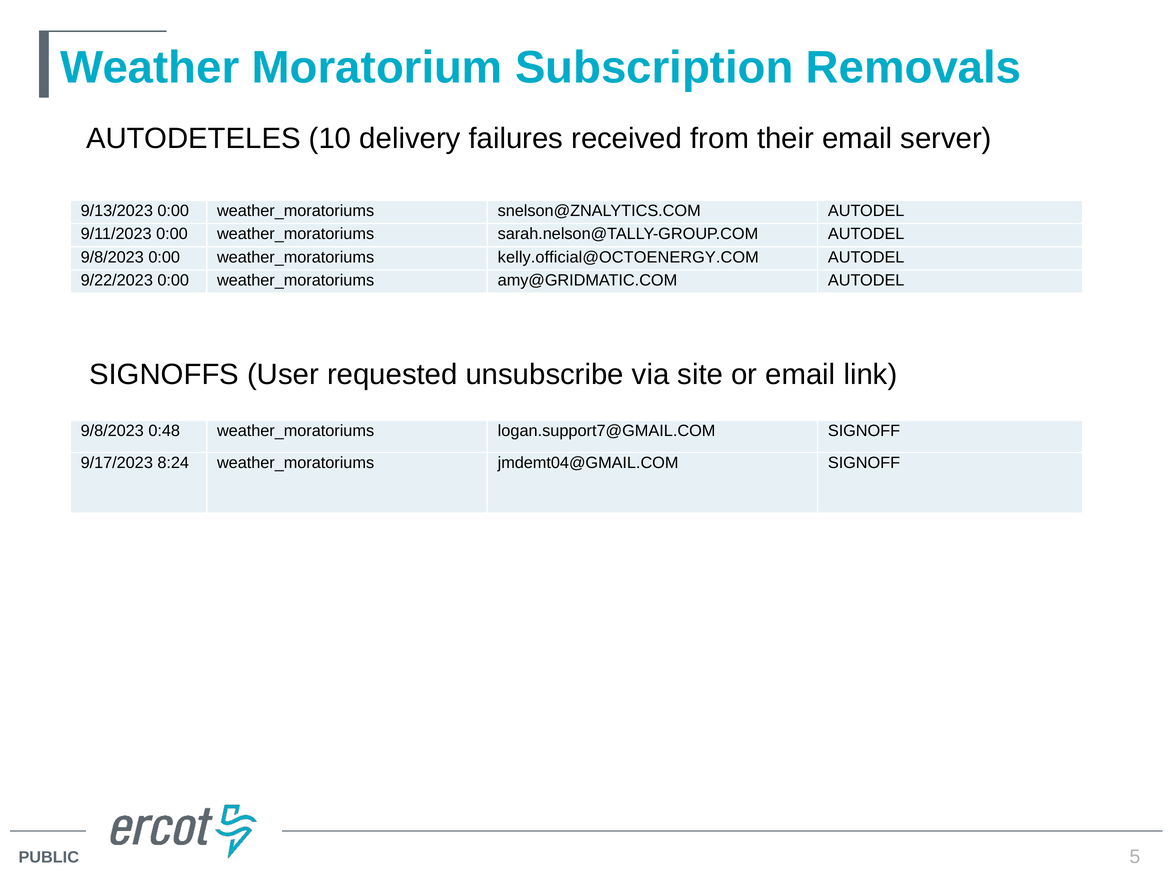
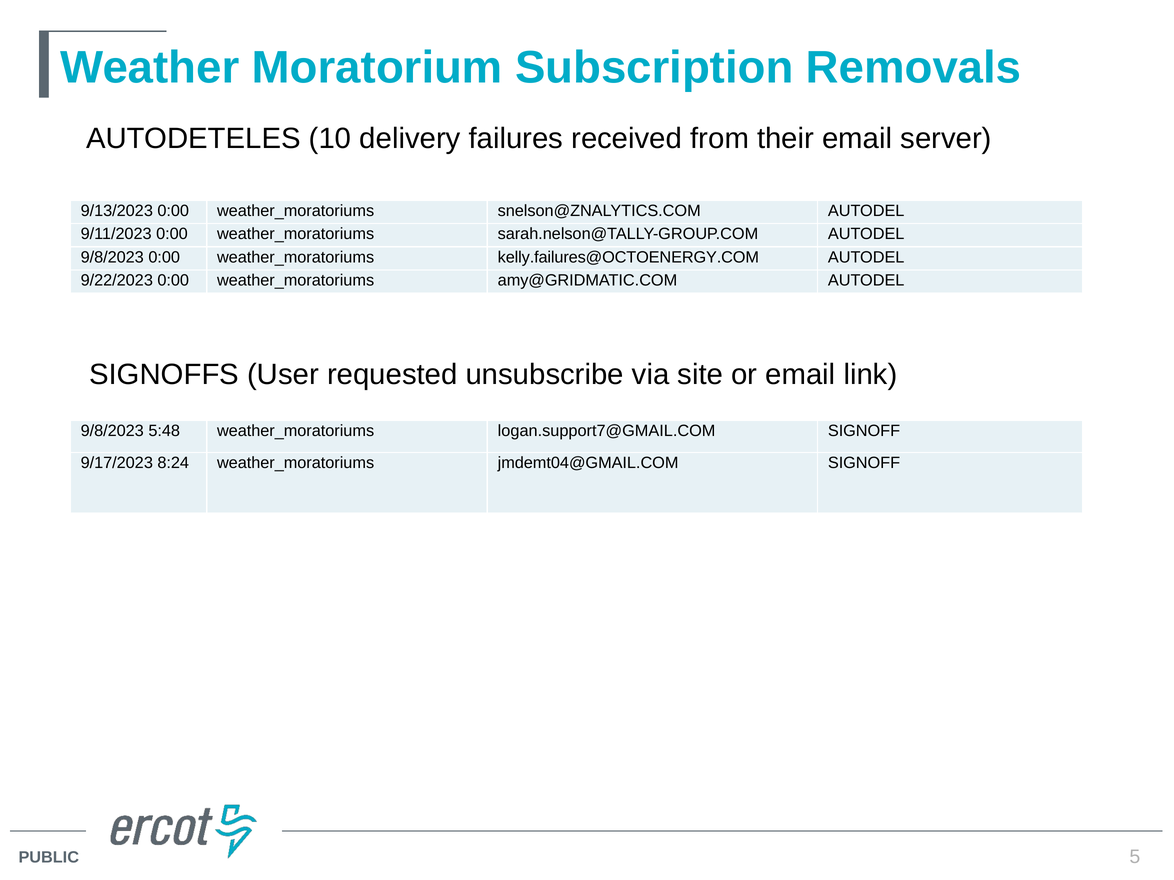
kelly.official@OCTOENERGY.COM: kelly.official@OCTOENERGY.COM -> kelly.failures@OCTOENERGY.COM
0:48: 0:48 -> 5:48
